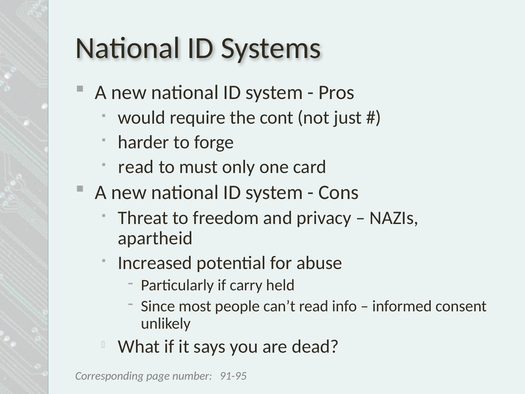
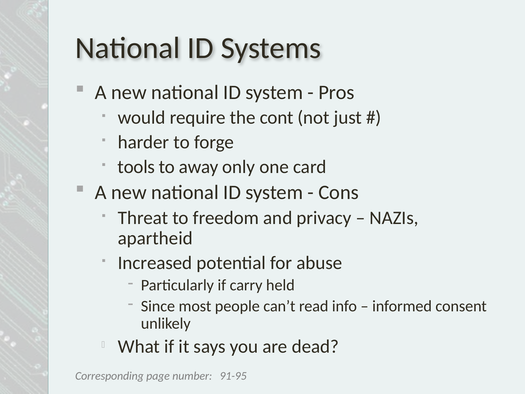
read at (136, 167): read -> tools
must: must -> away
